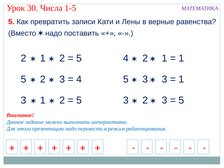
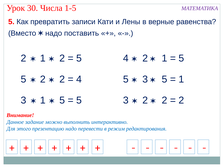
1 at (181, 58): 1 -> 5
5 2 3: 3 -> 2
3 3: 3 -> 5
3 1 2: 2 -> 5
3 2 3: 3 -> 2
5 at (181, 100): 5 -> 2
